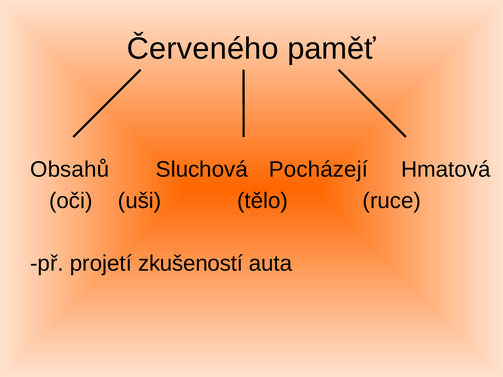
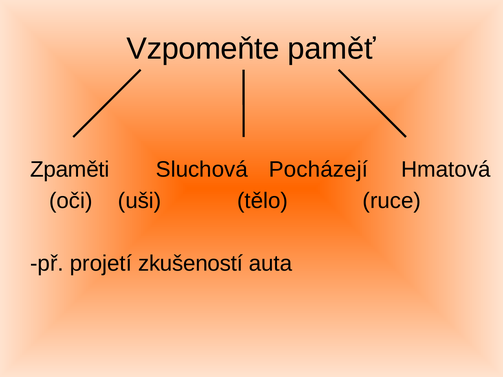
Červeného: Červeného -> Vzpomeňte
Obsahů: Obsahů -> Zpaměti
